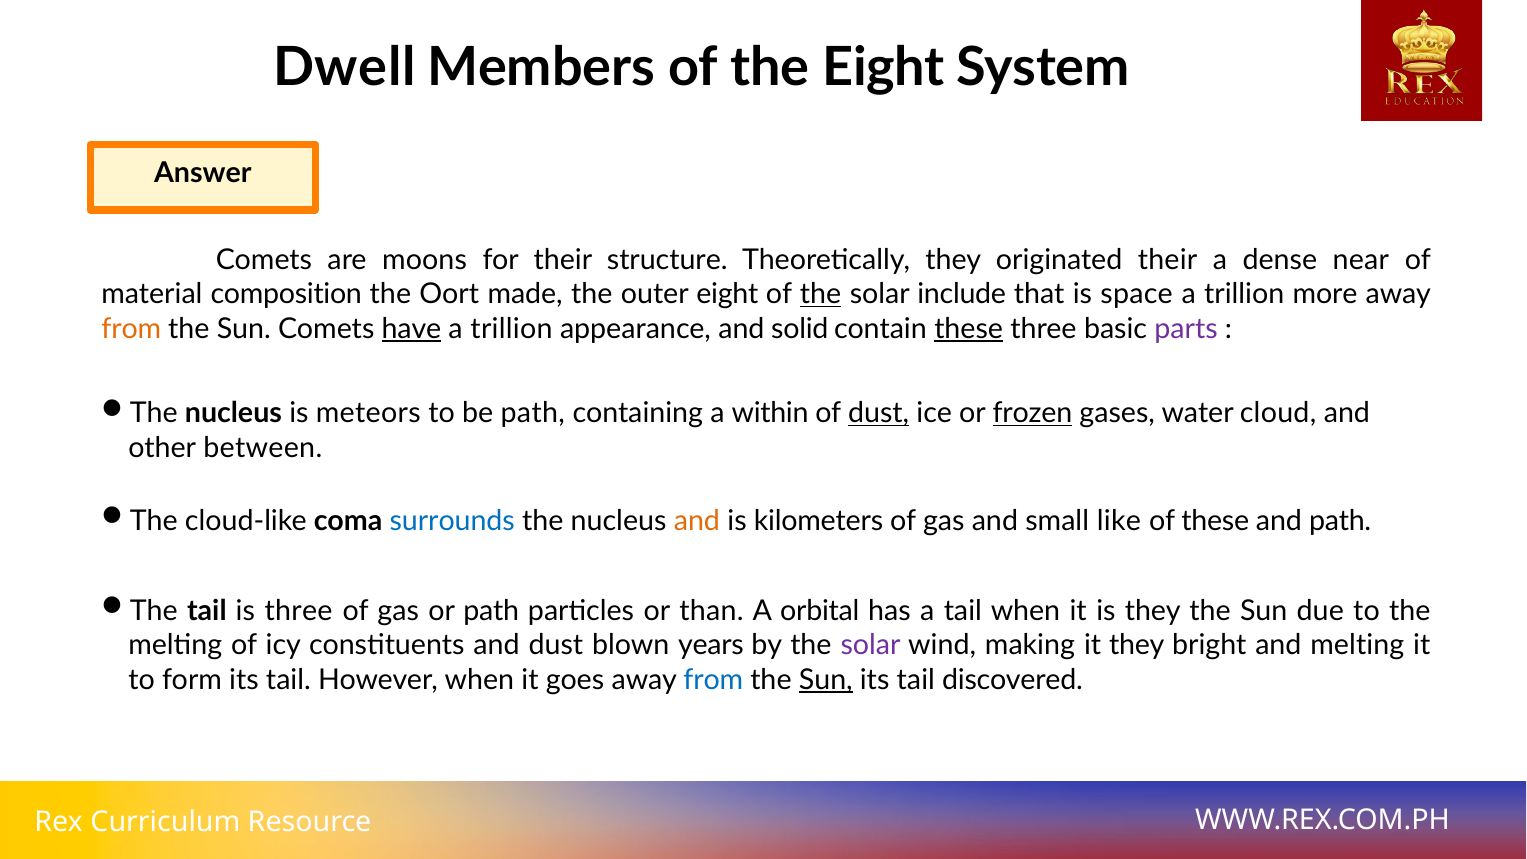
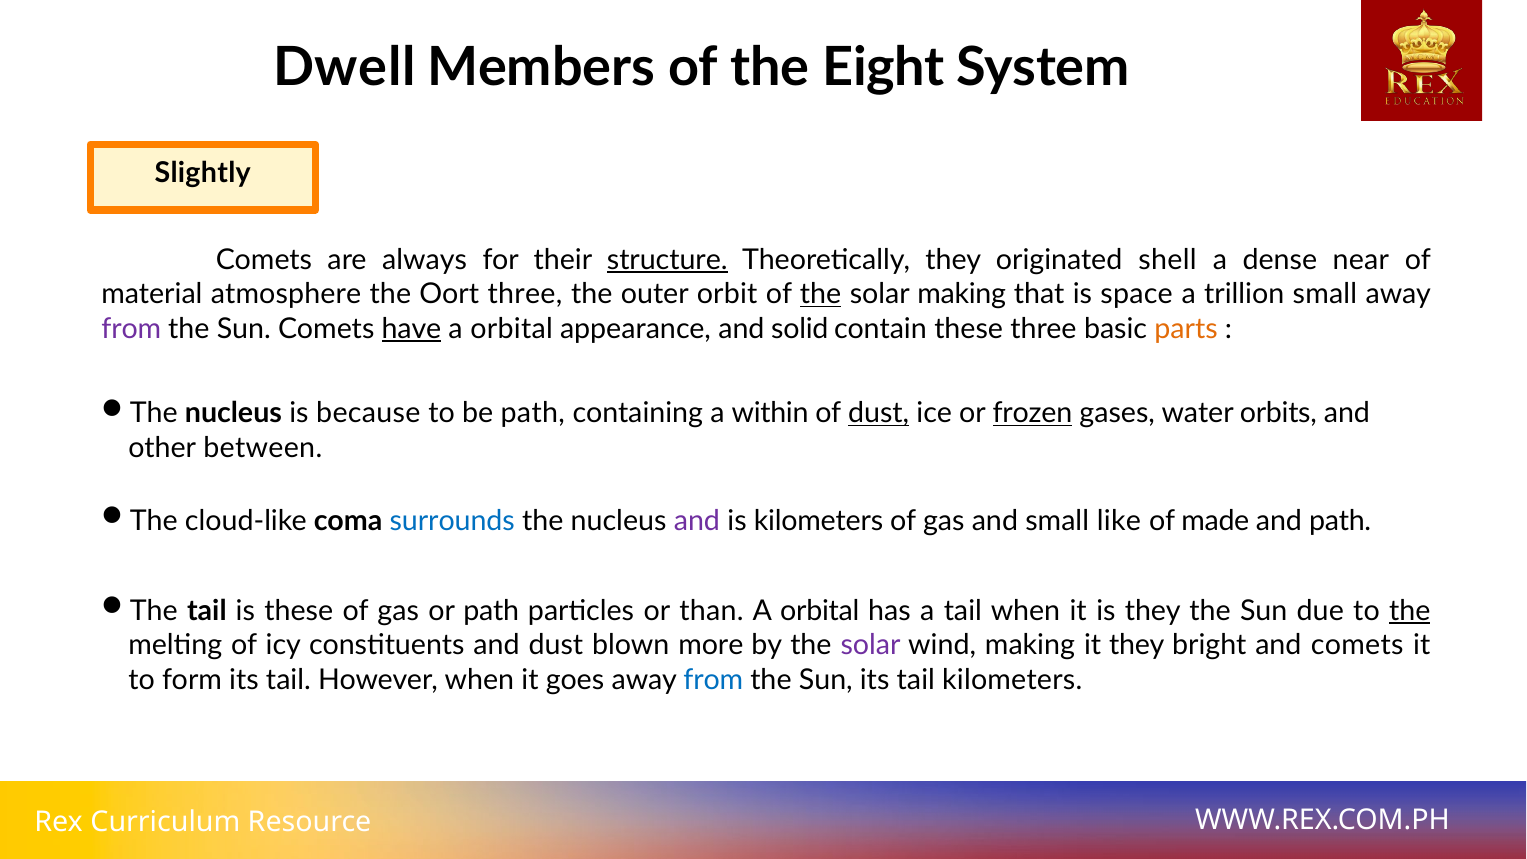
Answer: Answer -> Slightly
moons: moons -> always
structure underline: none -> present
originated their: their -> shell
composition: composition -> atmosphere
Oort made: made -> three
outer eight: eight -> orbit
solar include: include -> making
trillion more: more -> small
from at (131, 329) colour: orange -> purple
trillion at (512, 329): trillion -> orbital
these at (969, 329) underline: present -> none
parts colour: purple -> orange
meteors: meteors -> because
cloud: cloud -> orbits
and at (697, 521) colour: orange -> purple
of these: these -> made
is three: three -> these
the at (1410, 611) underline: none -> present
years: years -> more
and melting: melting -> comets
Sun at (826, 680) underline: present -> none
tail discovered: discovered -> kilometers
